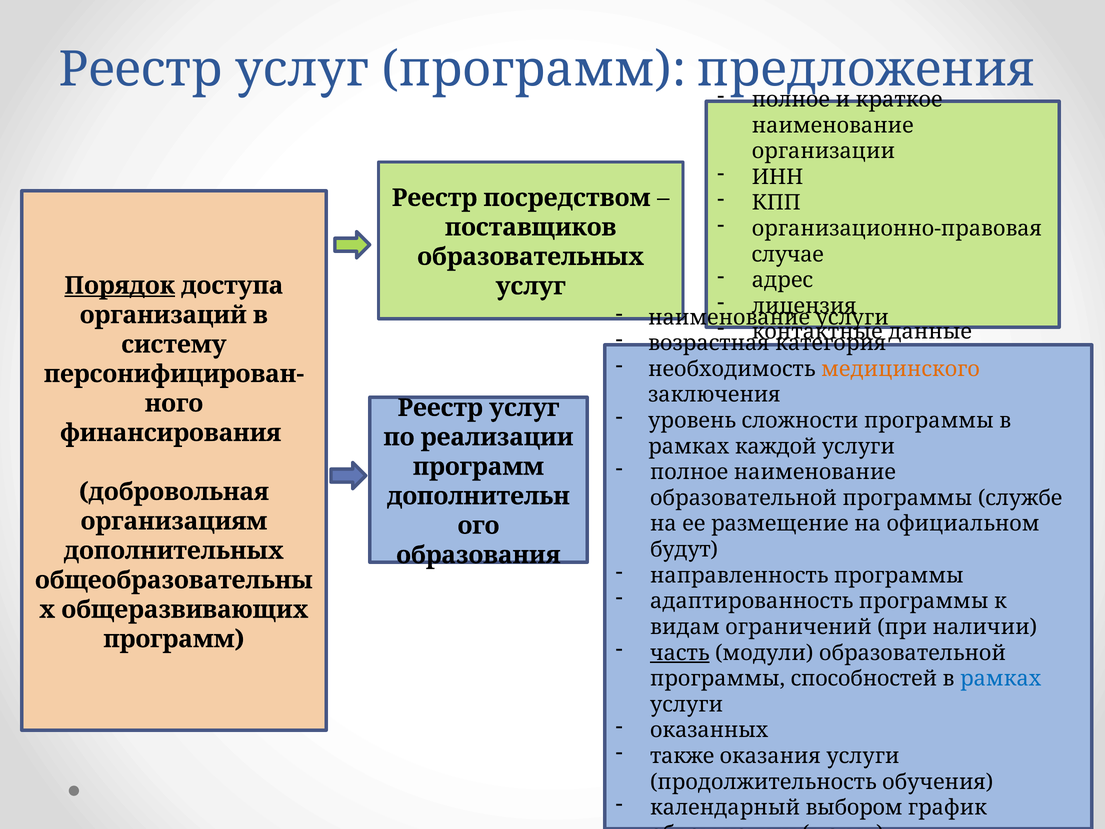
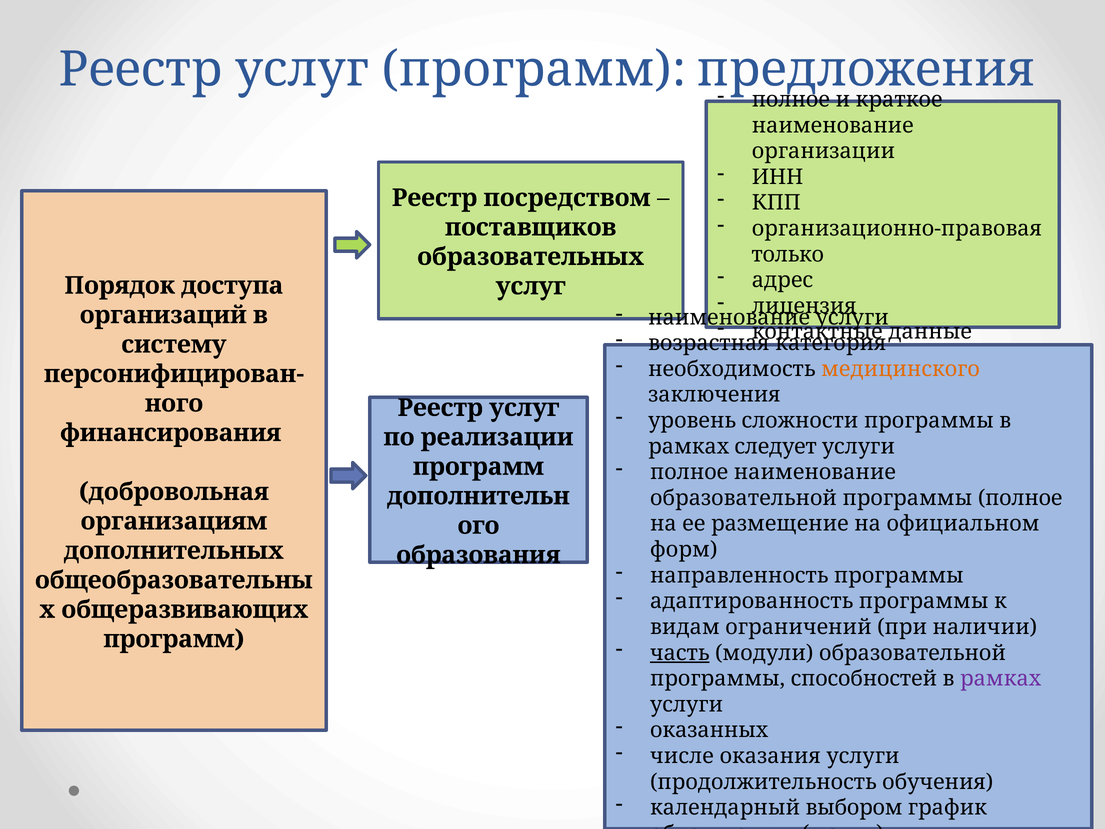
случае: случае -> только
Порядок underline: present -> none
каждой: каждой -> следует
программы службе: службе -> полное
будут: будут -> форм
рамках at (1001, 679) colour: blue -> purple
также: также -> числе
